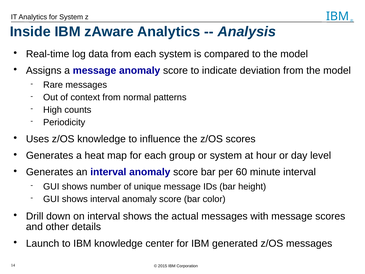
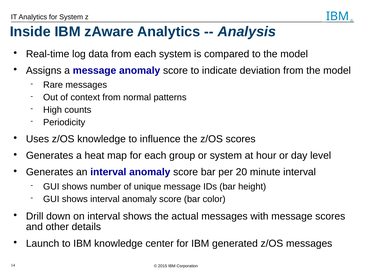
60: 60 -> 20
